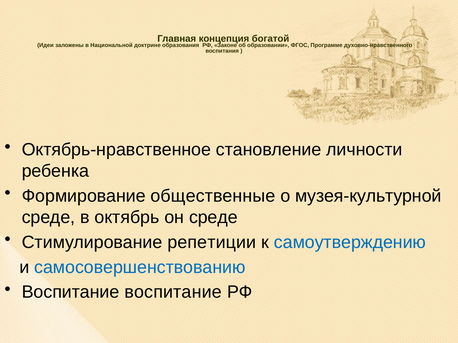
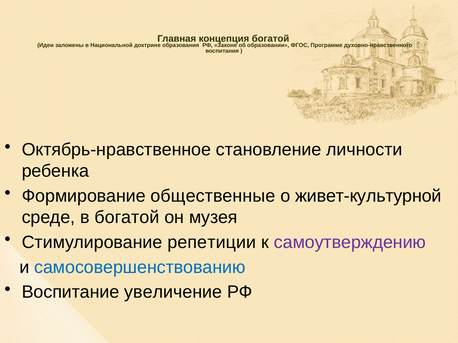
музея-культурной: музея-культурной -> живет-культурной
в октябрь: октябрь -> богатой
он среде: среде -> музея
самоутверждению colour: blue -> purple
Воспитание воспитание: воспитание -> увеличение
